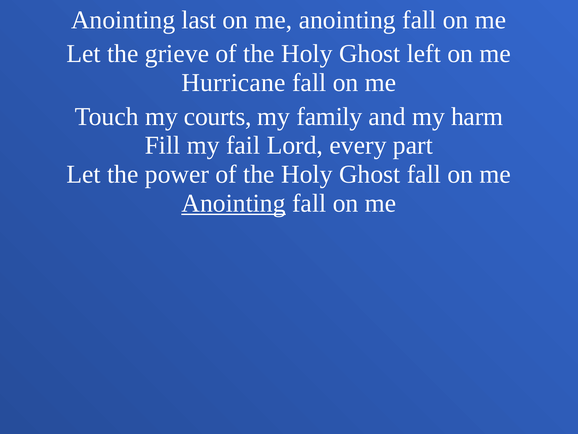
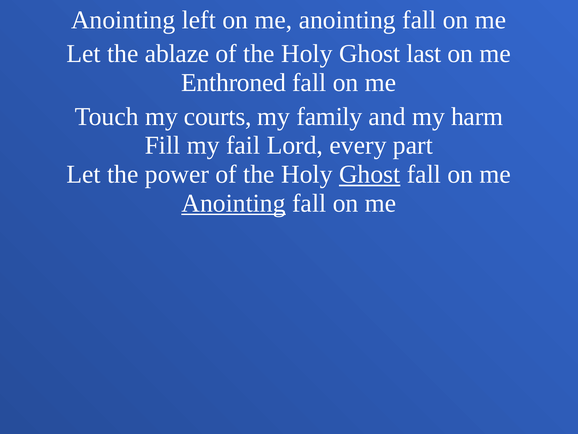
last: last -> left
grieve: grieve -> ablaze
left: left -> last
Hurricane: Hurricane -> Enthroned
Ghost at (370, 174) underline: none -> present
